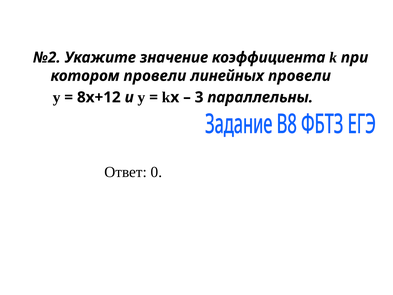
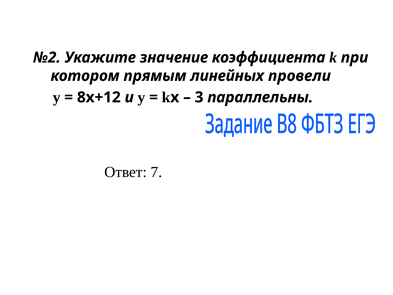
котором провели: провели -> прямым
0: 0 -> 7
